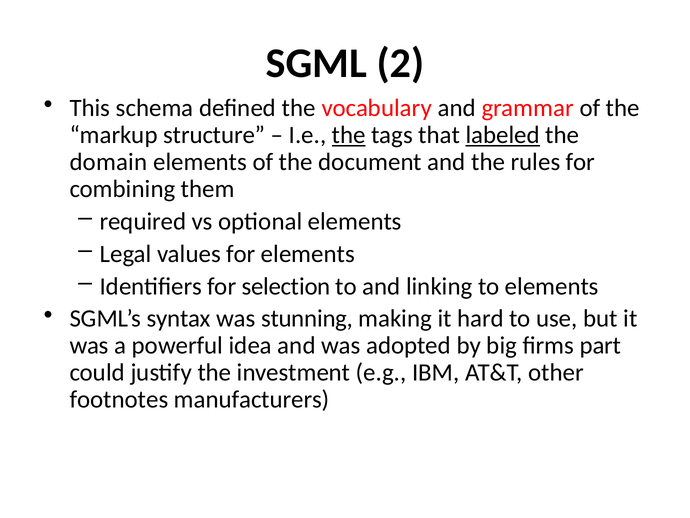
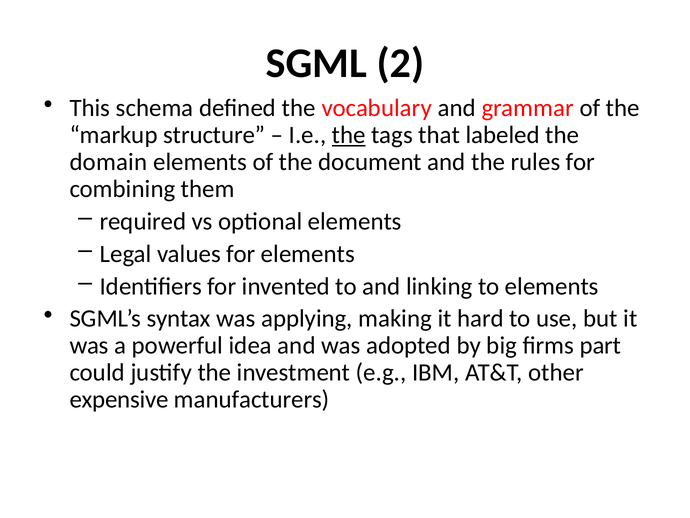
labeled underline: present -> none
selection: selection -> invented
stunning: stunning -> applying
footnotes: footnotes -> expensive
